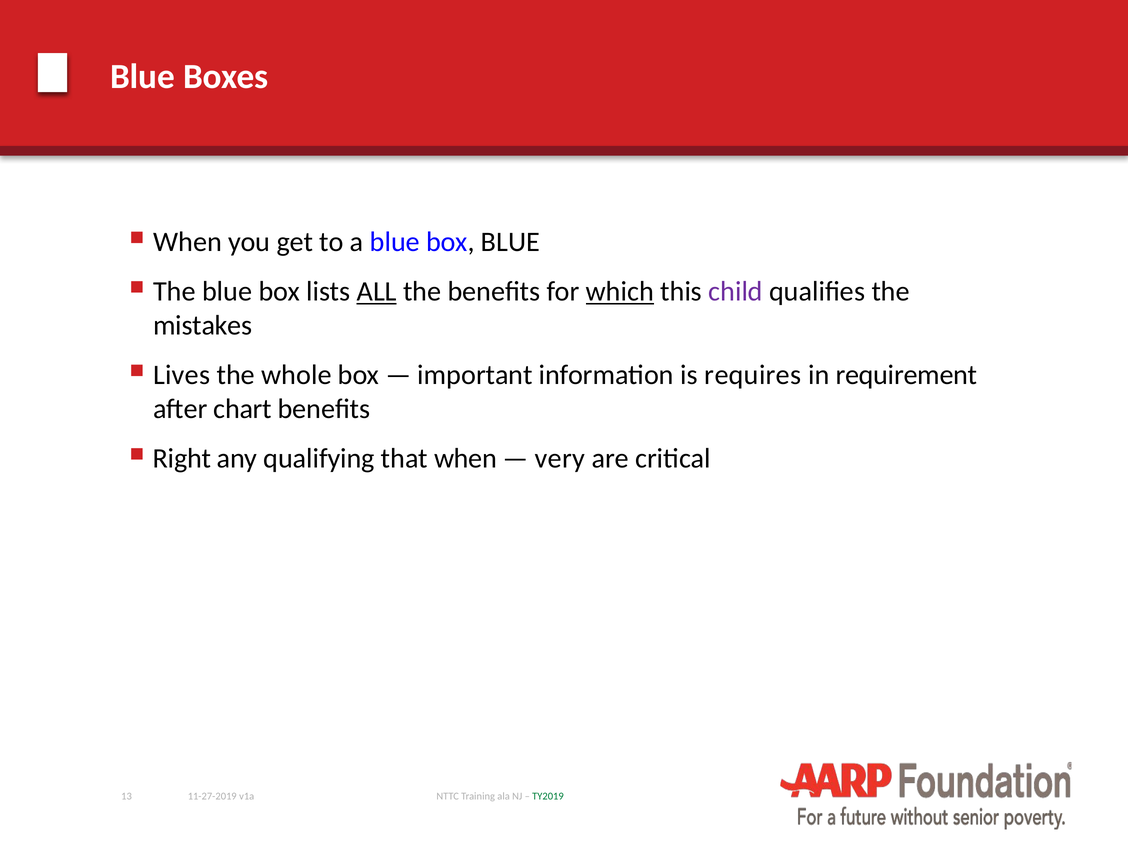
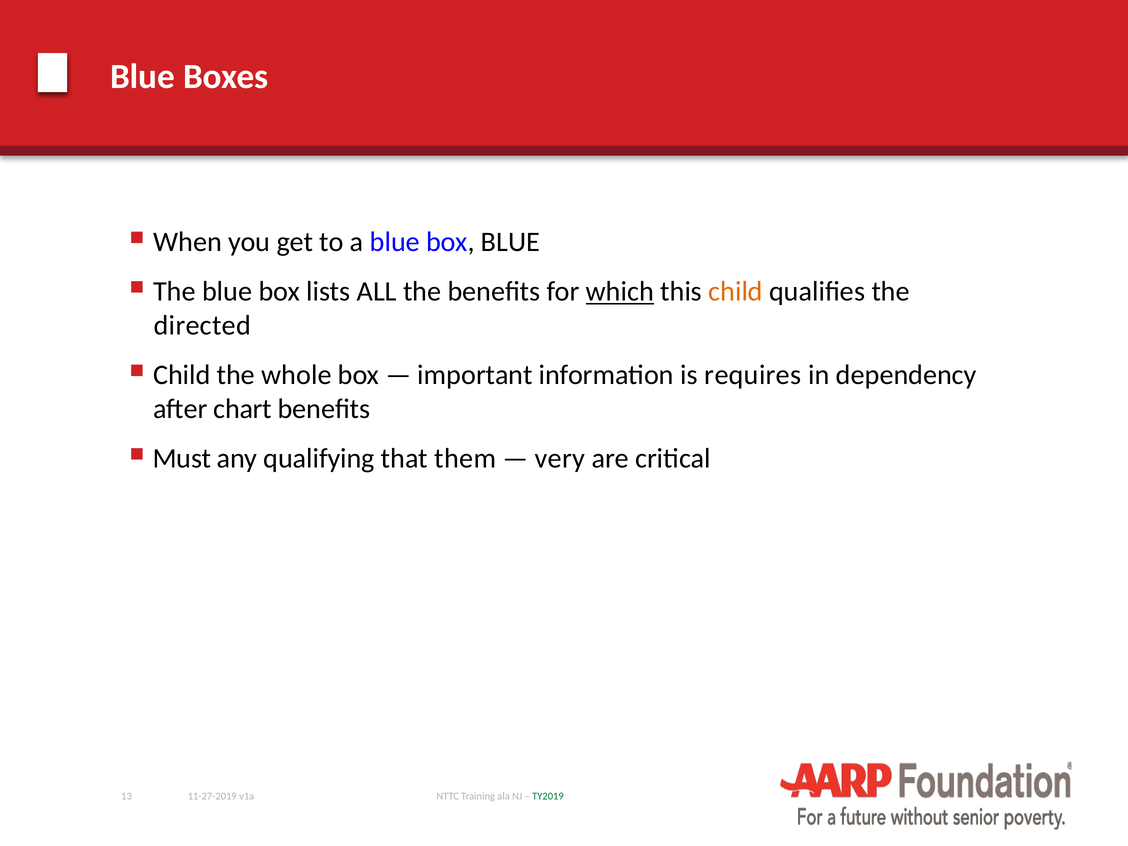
ALL underline: present -> none
child at (736, 292) colour: purple -> orange
mistakes: mistakes -> directed
Lives at (182, 375): Lives -> Child
requirement: requirement -> dependency
Right: Right -> Must
that when: when -> them
